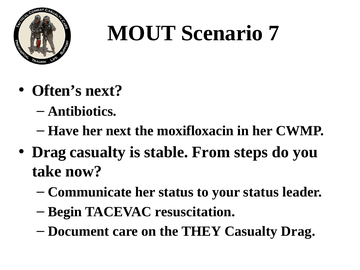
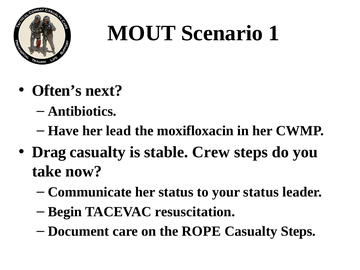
7: 7 -> 1
her next: next -> lead
From: From -> Crew
THEY: THEY -> ROPE
Casualty Drag: Drag -> Steps
